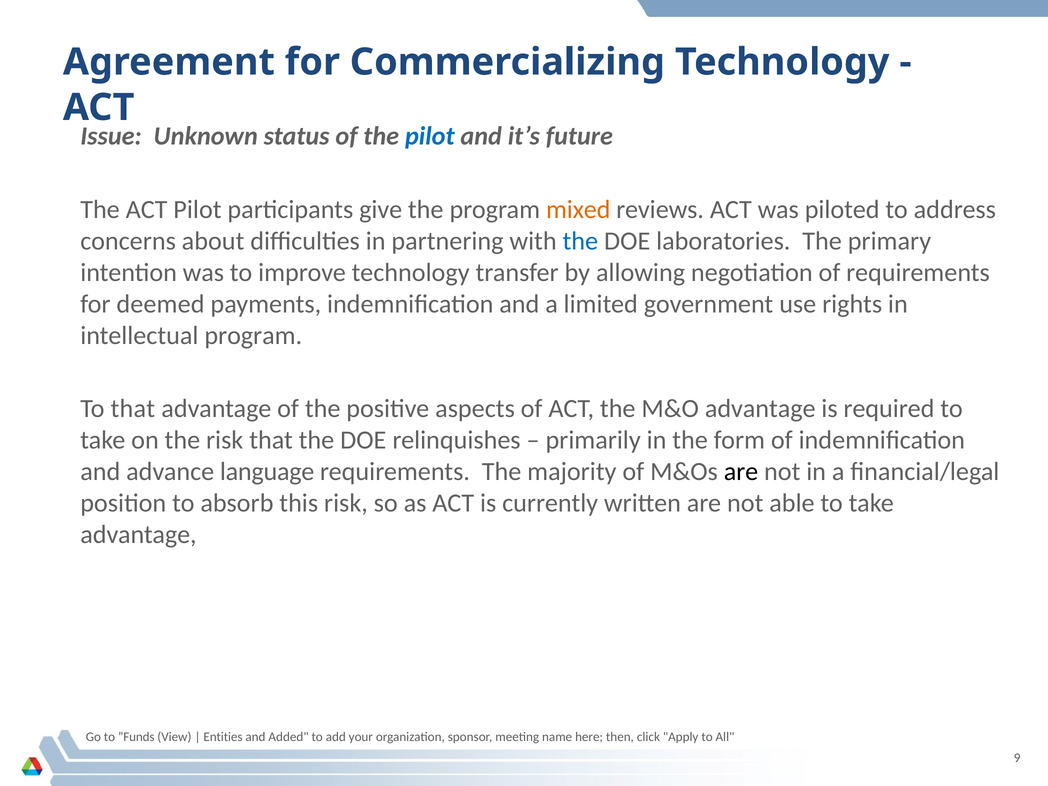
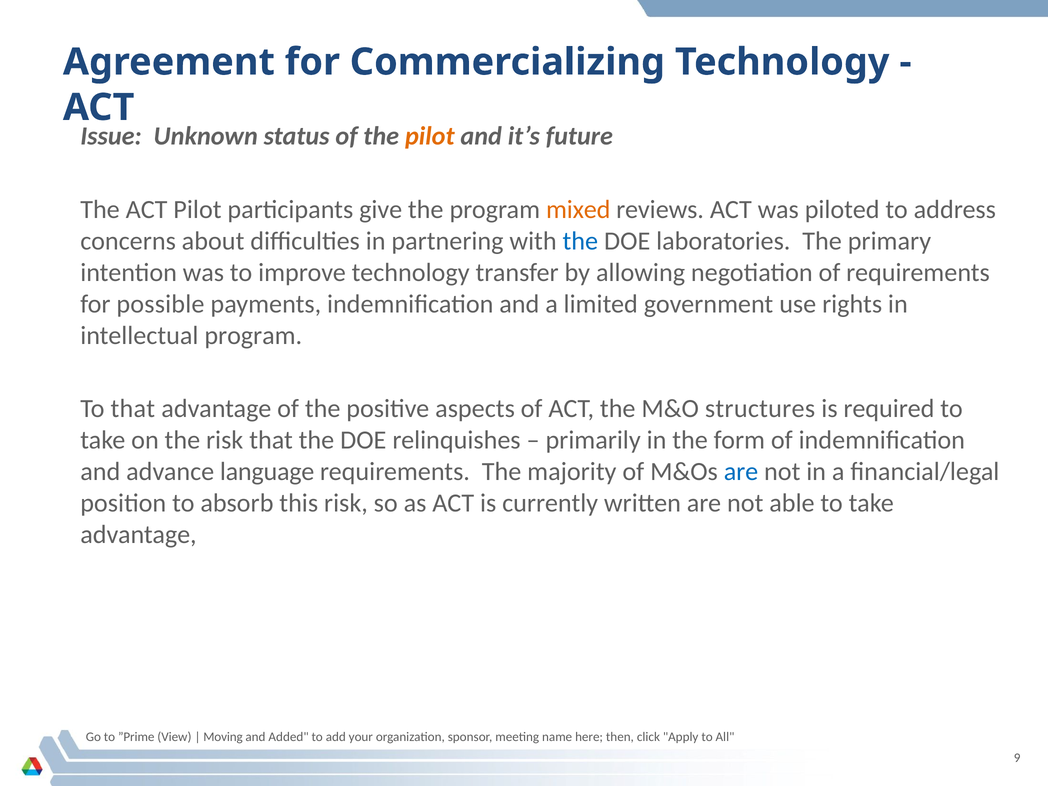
pilot at (430, 136) colour: blue -> orange
deemed: deemed -> possible
M&O advantage: advantage -> structures
are at (741, 472) colour: black -> blue
”Funds: ”Funds -> ”Prime
Entities: Entities -> Moving
